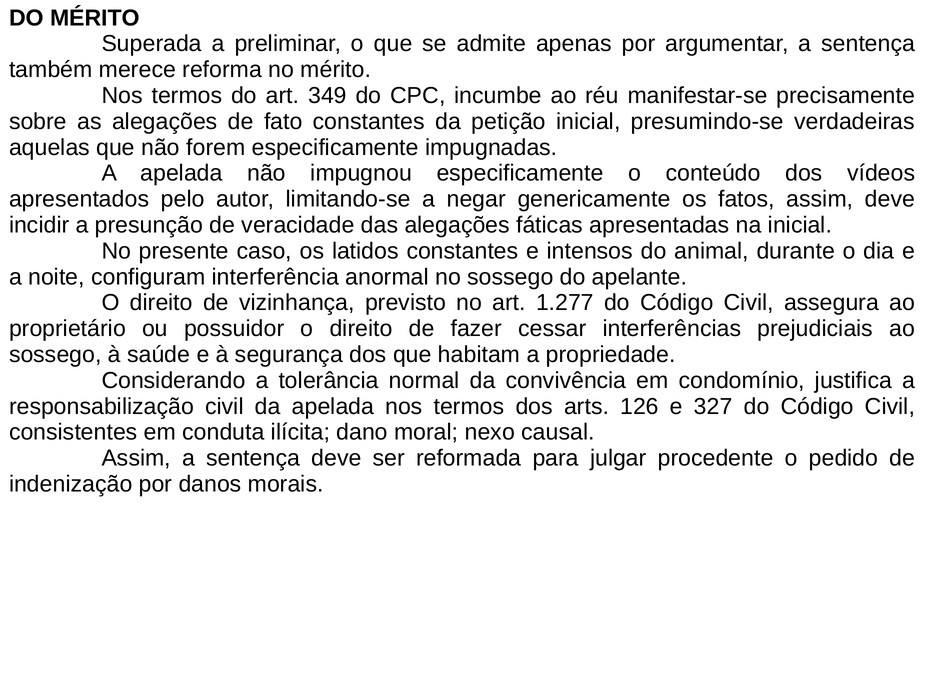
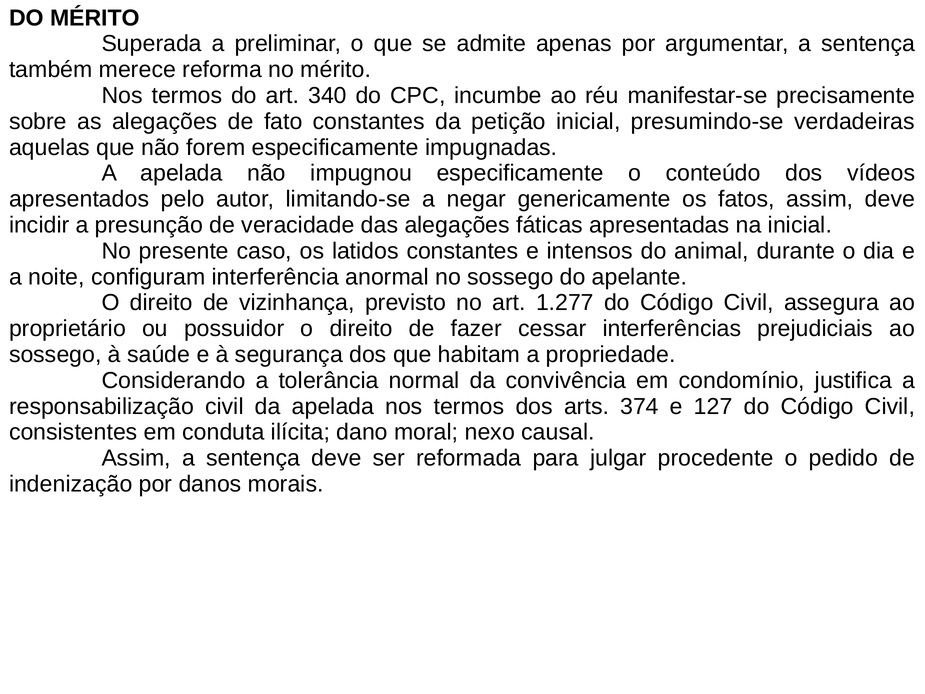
349: 349 -> 340
126: 126 -> 374
327: 327 -> 127
